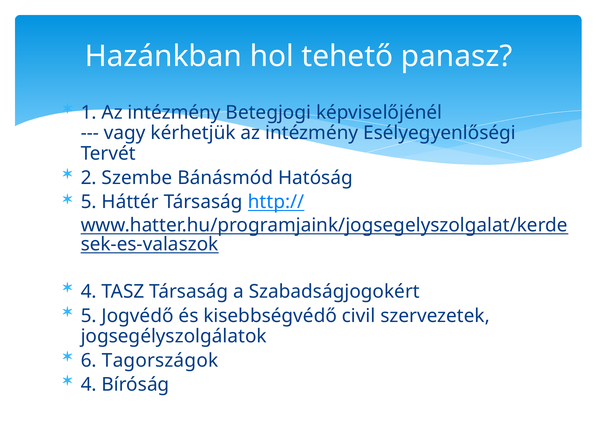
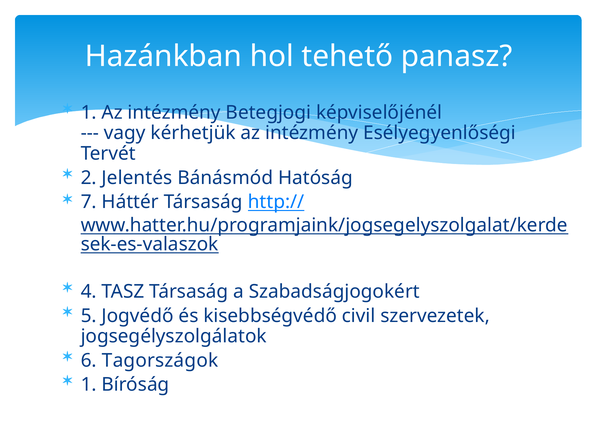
Szembe: Szembe -> Jelentés
5 at (89, 202): 5 -> 7
4 at (89, 385): 4 -> 1
